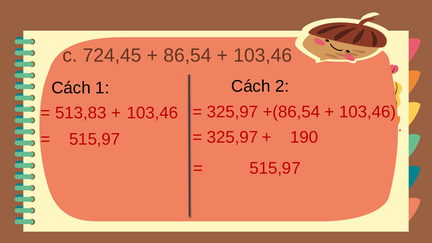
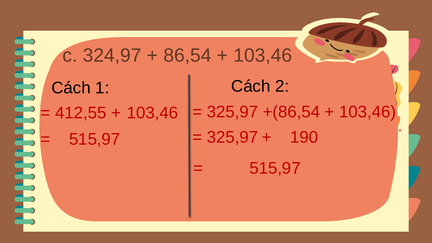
724,45: 724,45 -> 324,97
513,83: 513,83 -> 412,55
